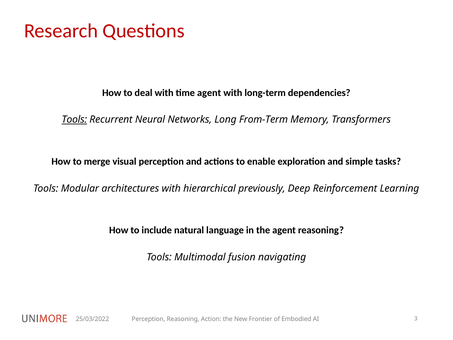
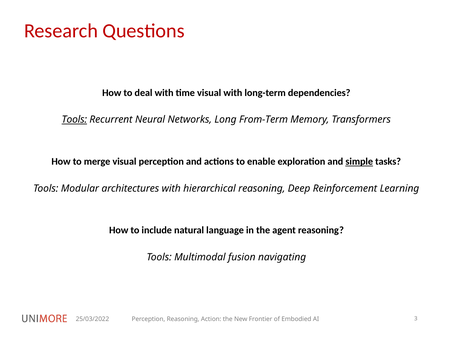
time agent: agent -> visual
simple underline: none -> present
hierarchical previously: previously -> reasoning
